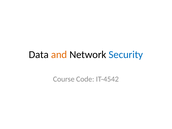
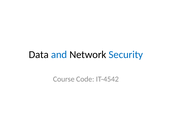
and colour: orange -> blue
